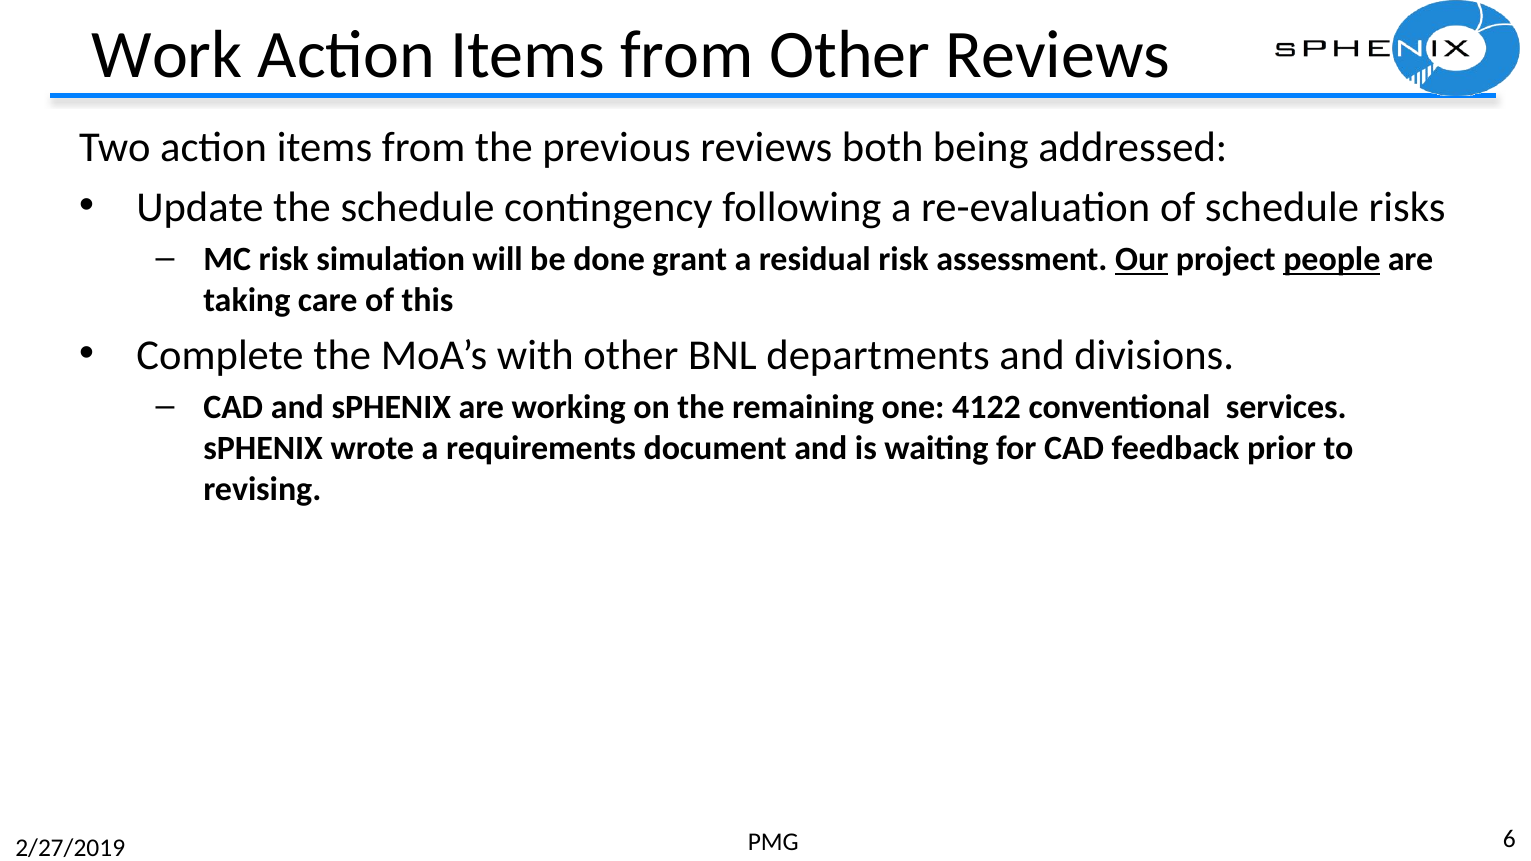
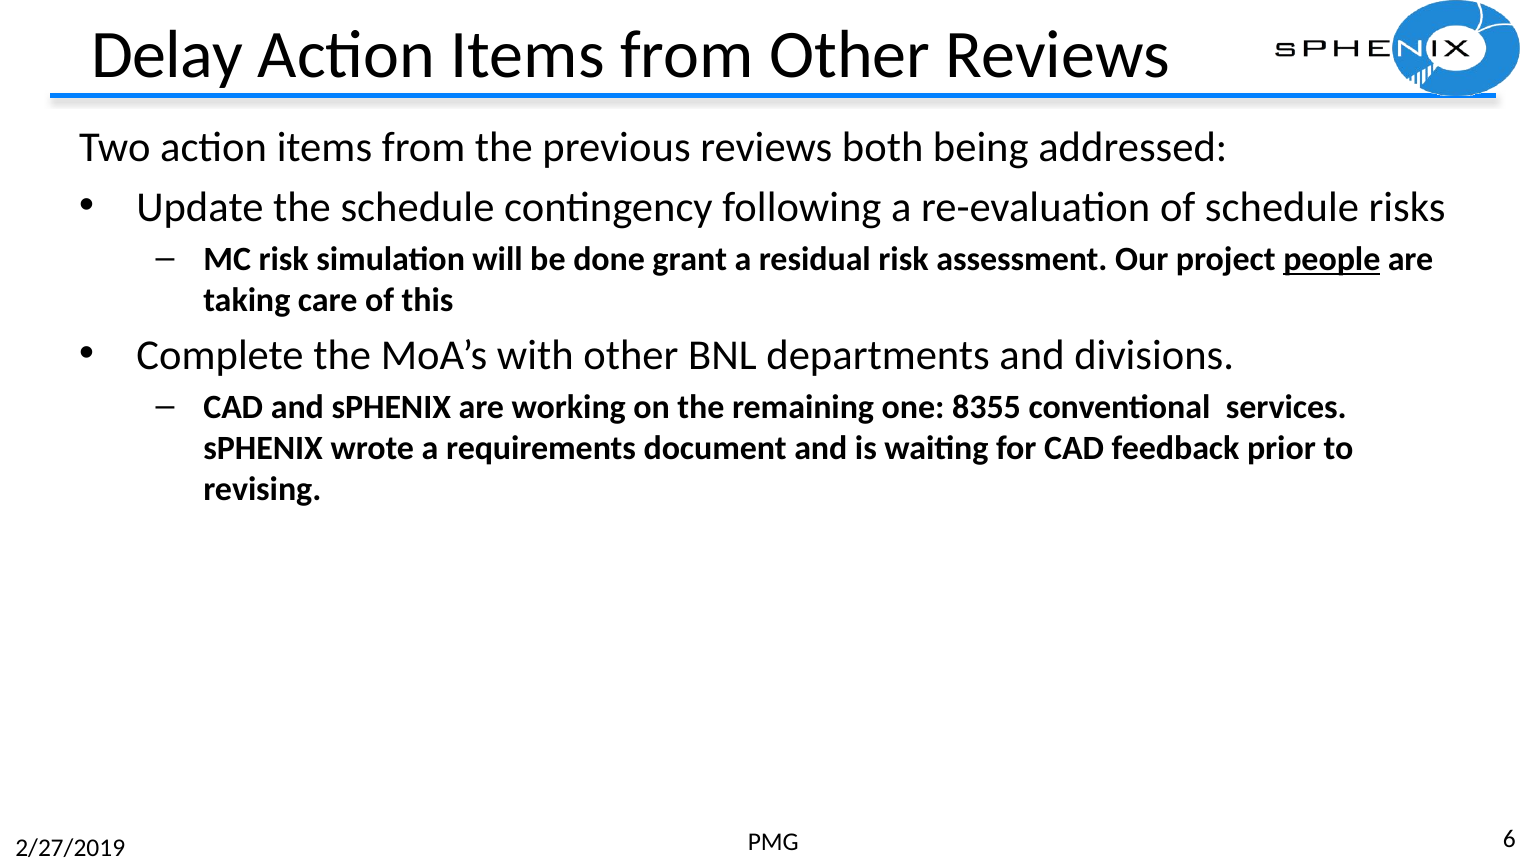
Work: Work -> Delay
Our underline: present -> none
4122: 4122 -> 8355
